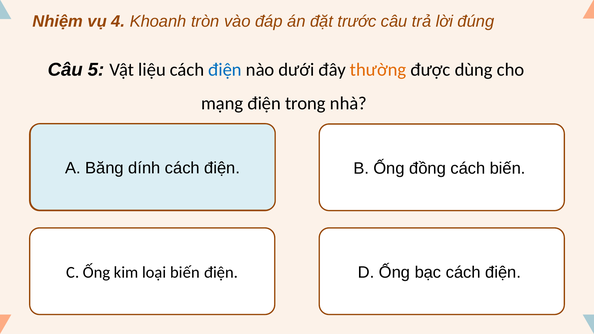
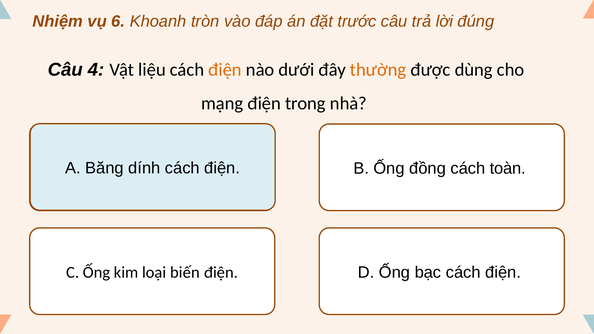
4: 4 -> 6
5: 5 -> 4
điện at (225, 70) colour: blue -> orange
cách biến: biến -> toàn
